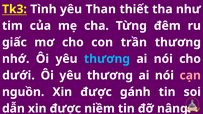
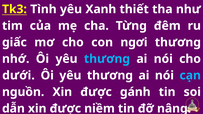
Than: Than -> Xanh
trần: trần -> ngơi
cạn colour: pink -> light blue
